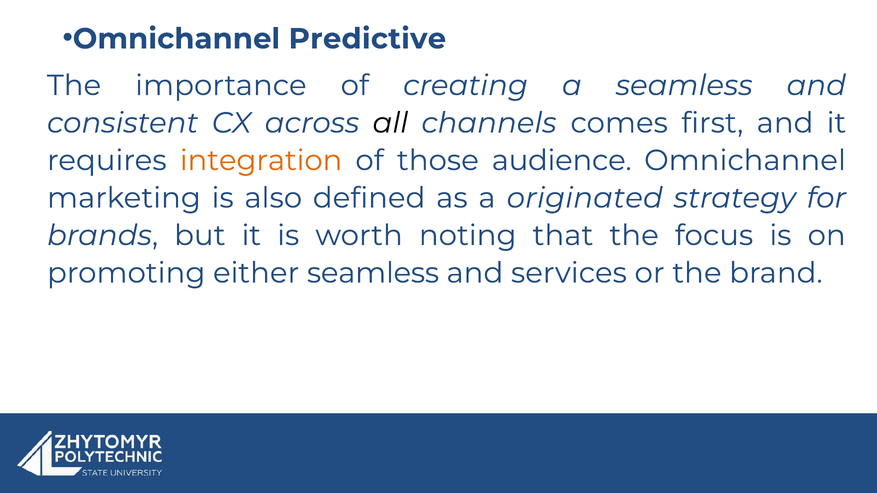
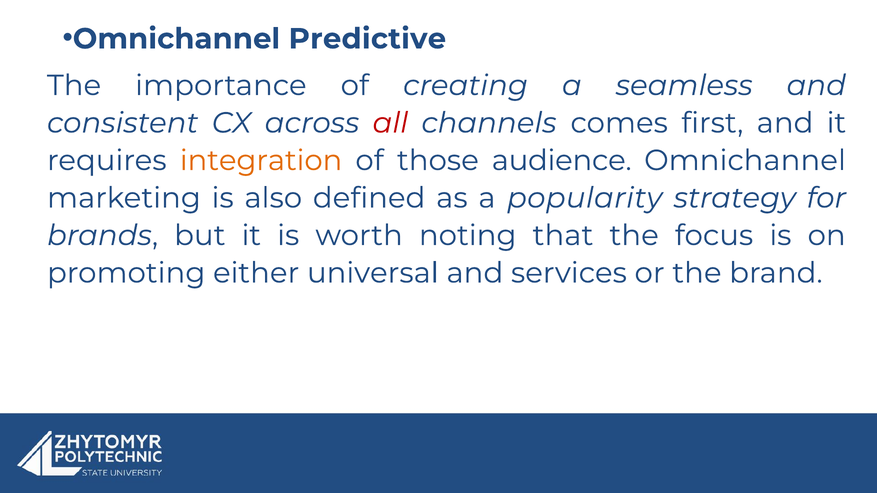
all colour: black -> red
originated: originated -> popularity
either seamless: seamless -> universal
